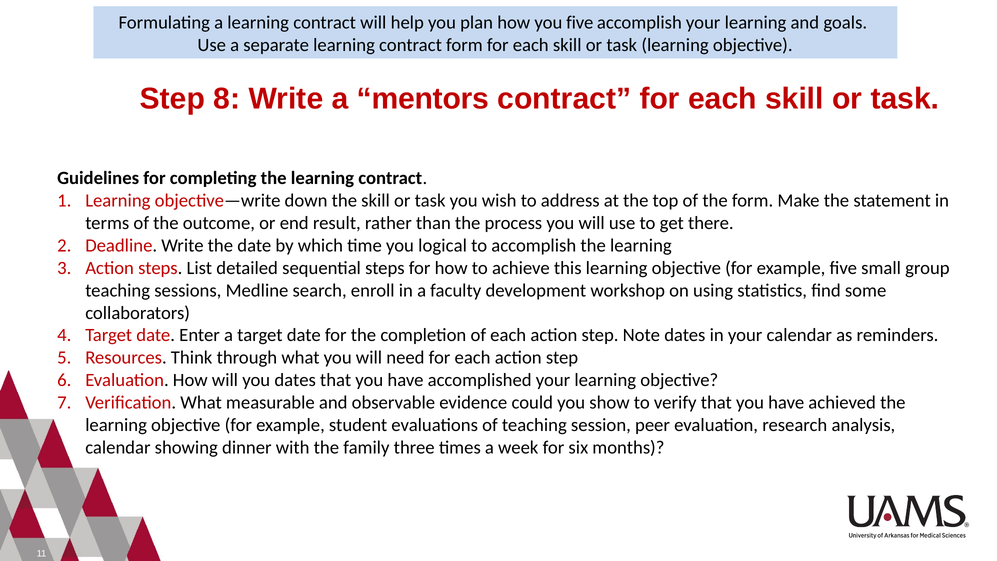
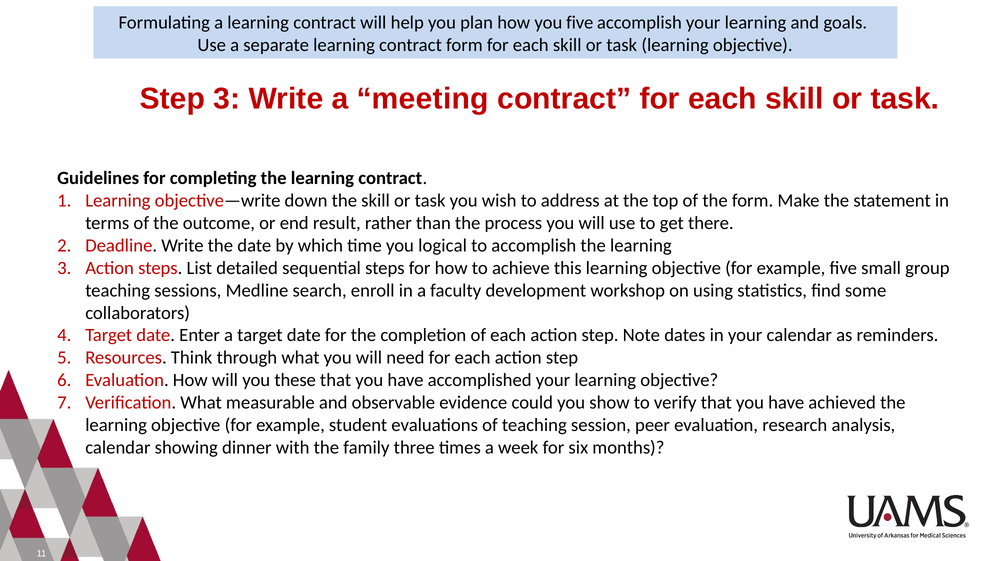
Step 8: 8 -> 3
mentors: mentors -> meeting
you dates: dates -> these
